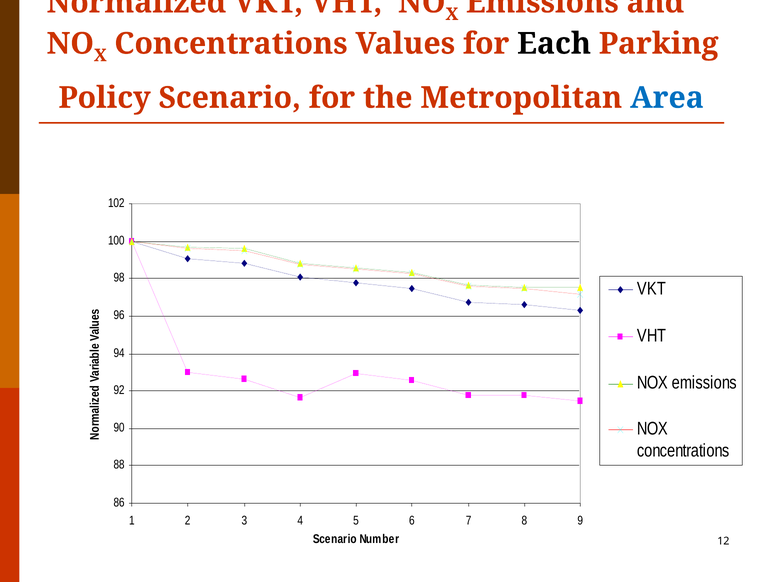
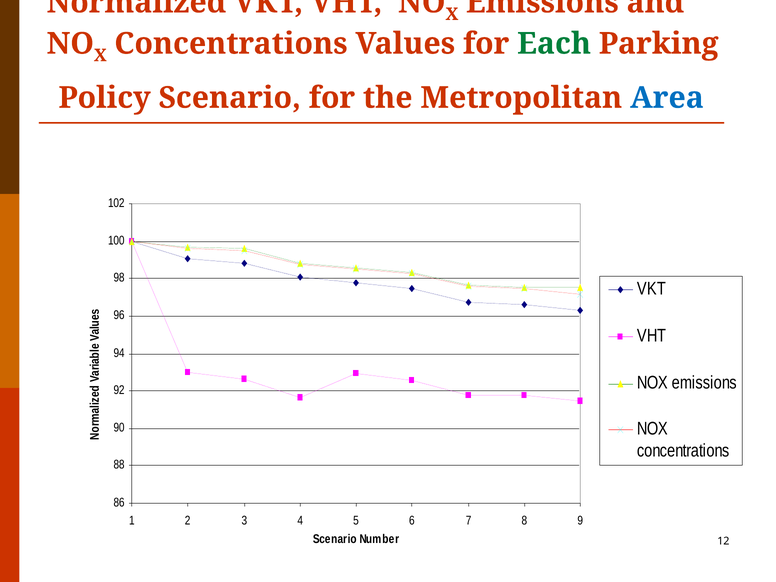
Each colour: black -> green
